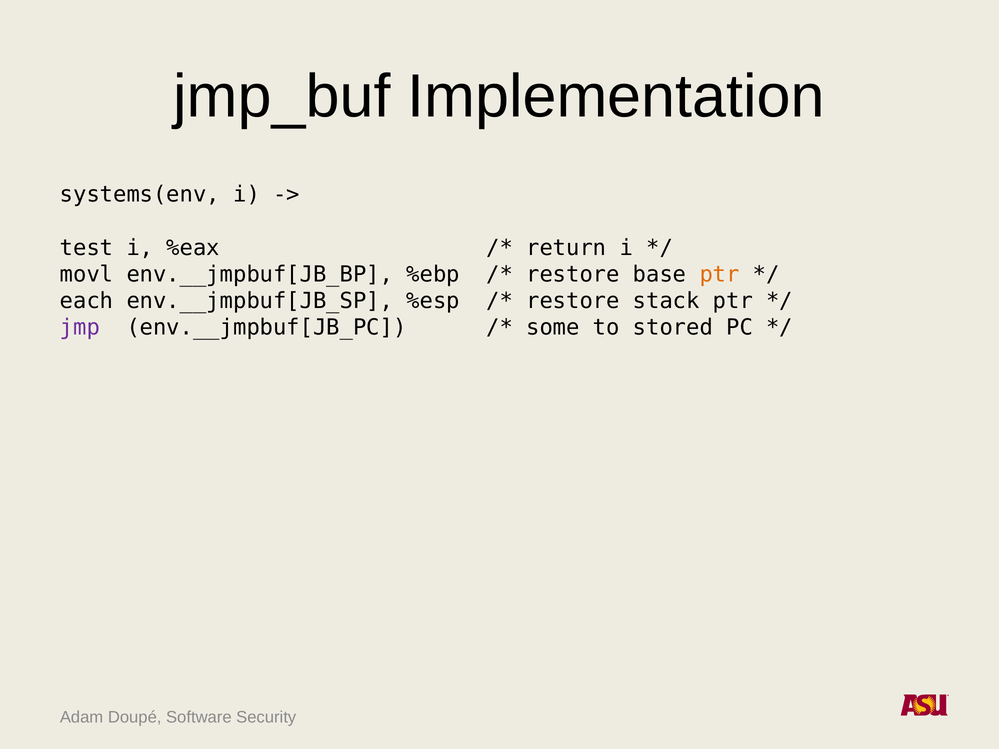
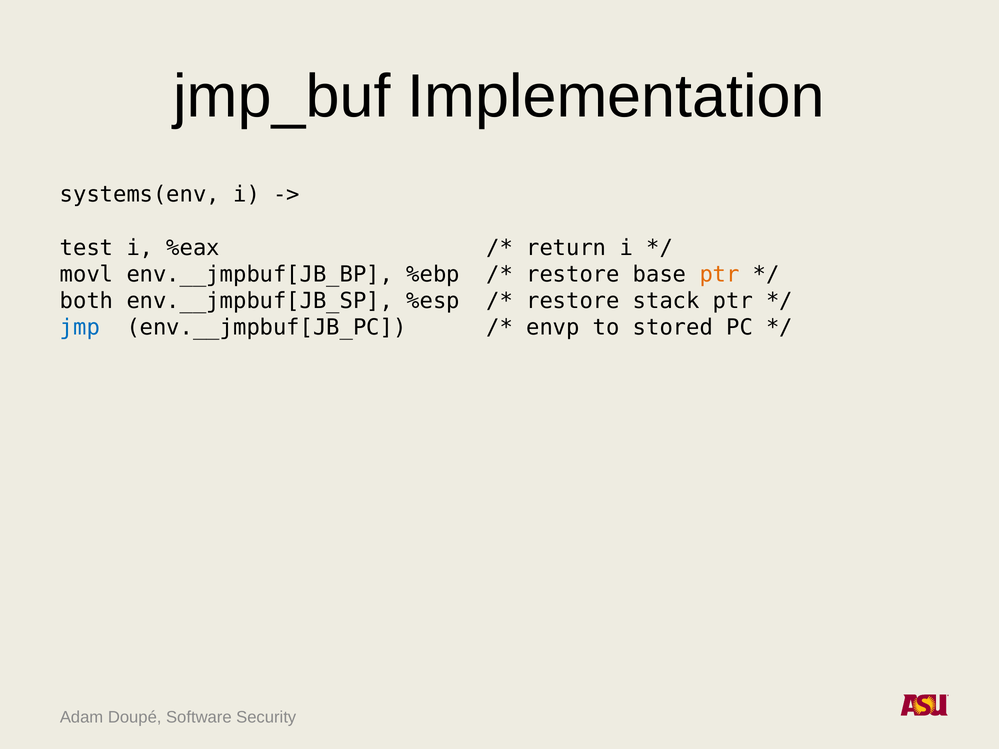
each: each -> both
jmp colour: purple -> blue
some: some -> envp
